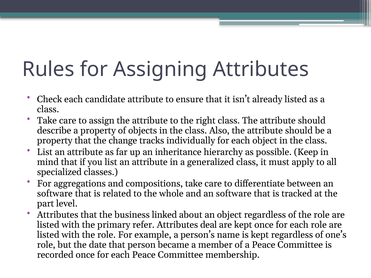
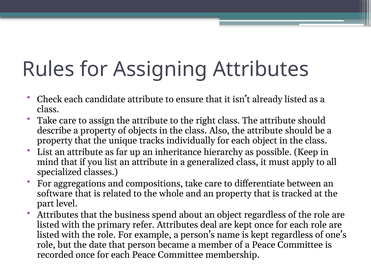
change: change -> unique
and an software: software -> property
linked: linked -> spend
